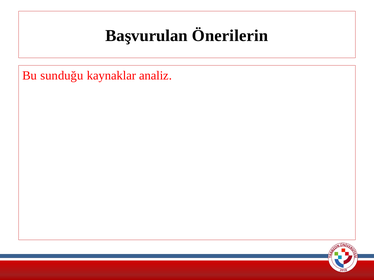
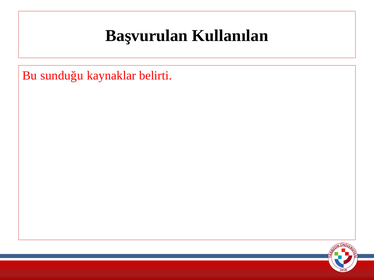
Önerilerin: Önerilerin -> Kullanılan
analiz: analiz -> belirti
